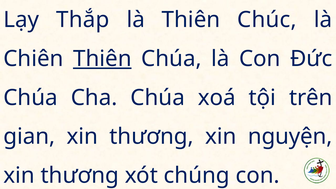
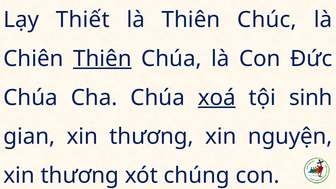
Thắp: Thắp -> Thiết
xoá underline: none -> present
trên: trên -> sinh
